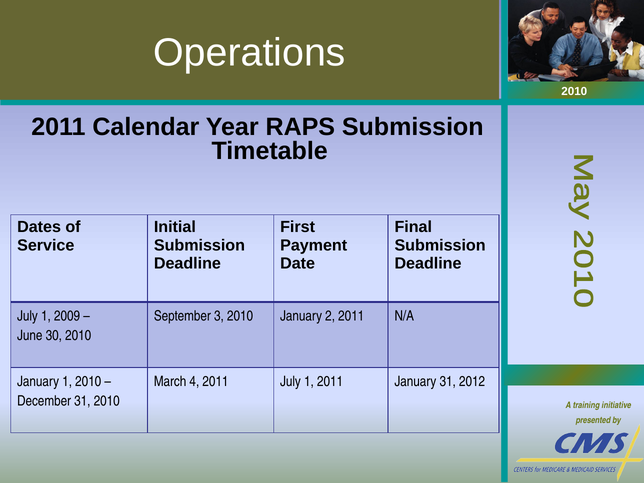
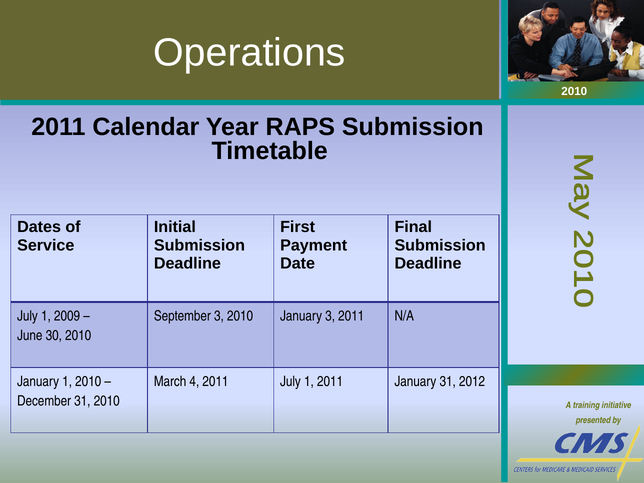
January 2: 2 -> 3
